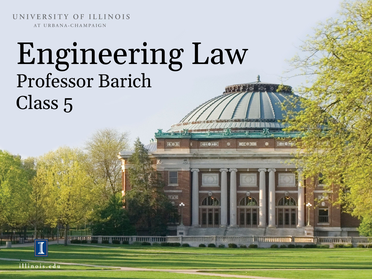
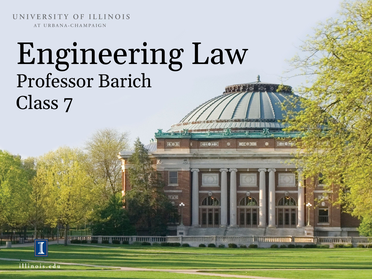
5: 5 -> 7
